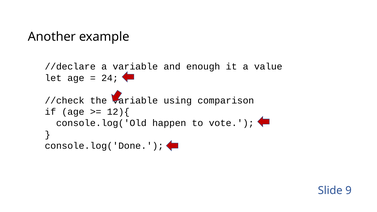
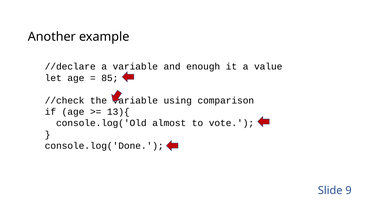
24: 24 -> 85
12){: 12){ -> 13){
happen: happen -> almost
